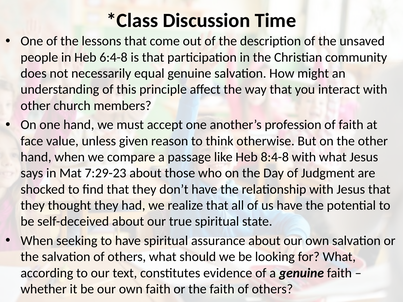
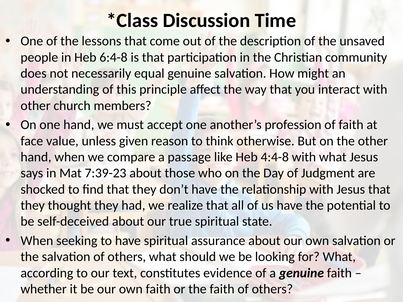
8:4-8: 8:4-8 -> 4:4-8
7:29-23: 7:29-23 -> 7:39-23
